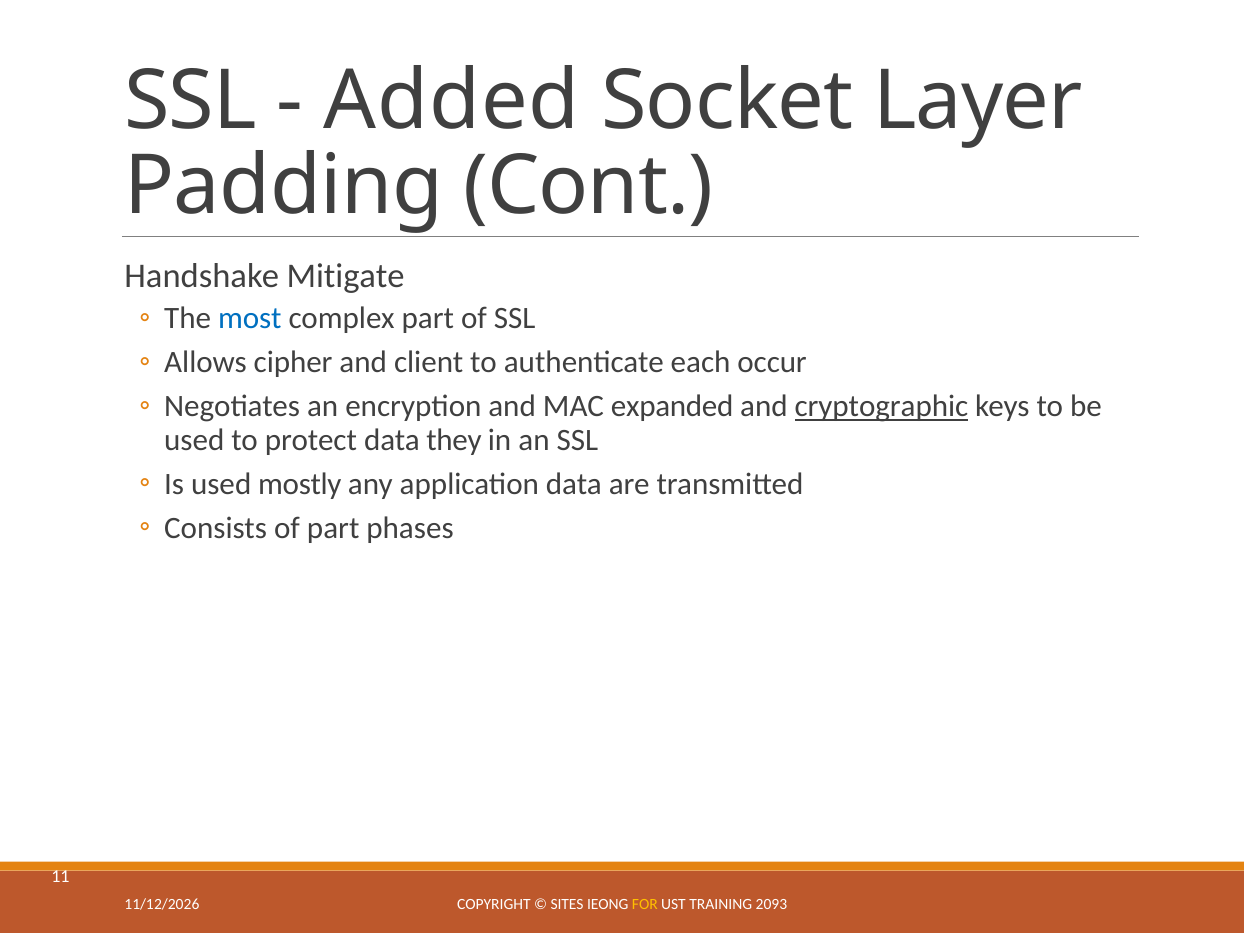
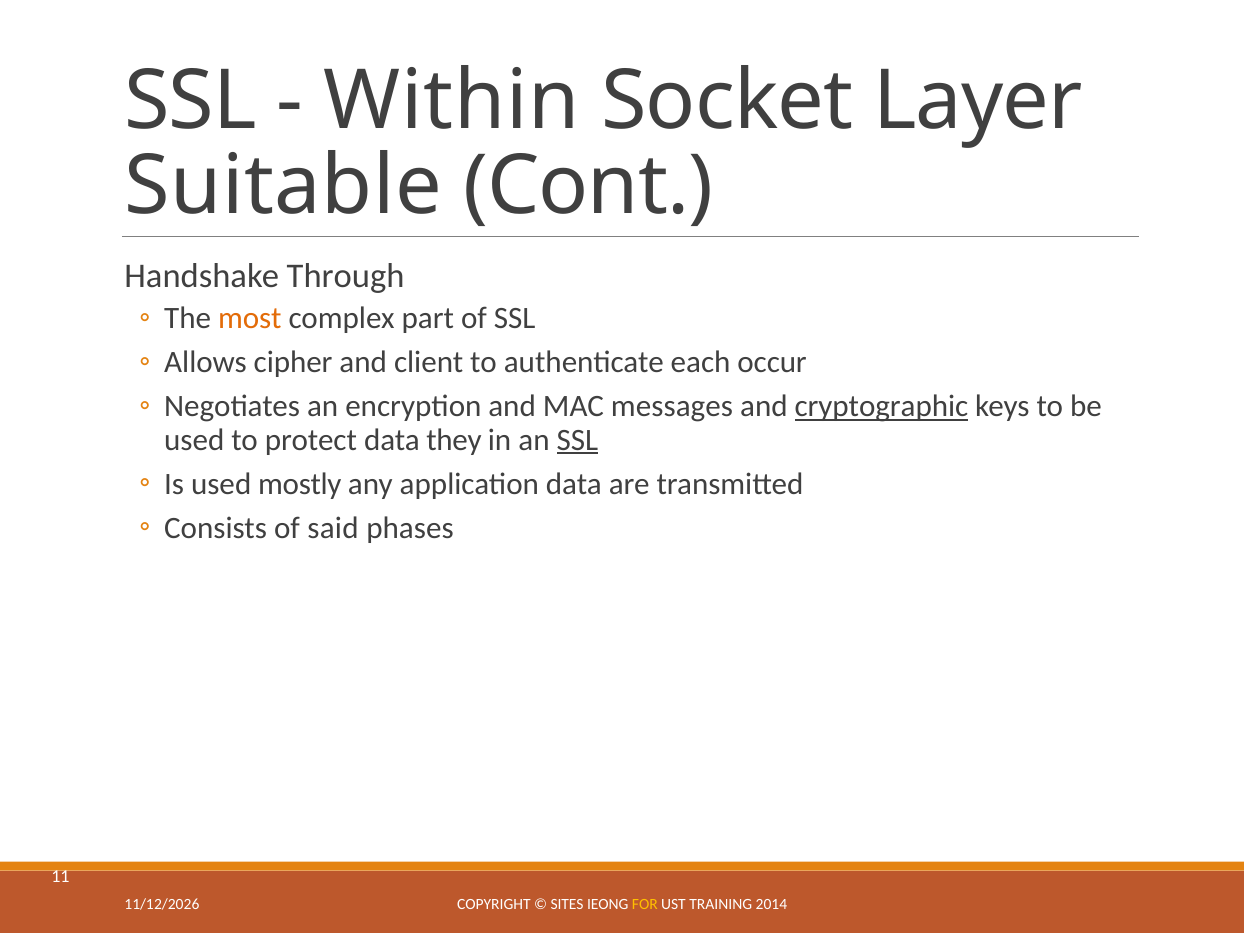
Added: Added -> Within
Padding: Padding -> Suitable
Mitigate: Mitigate -> Through
most colour: blue -> orange
expanded: expanded -> messages
SSL at (577, 440) underline: none -> present
of part: part -> said
2093: 2093 -> 2014
